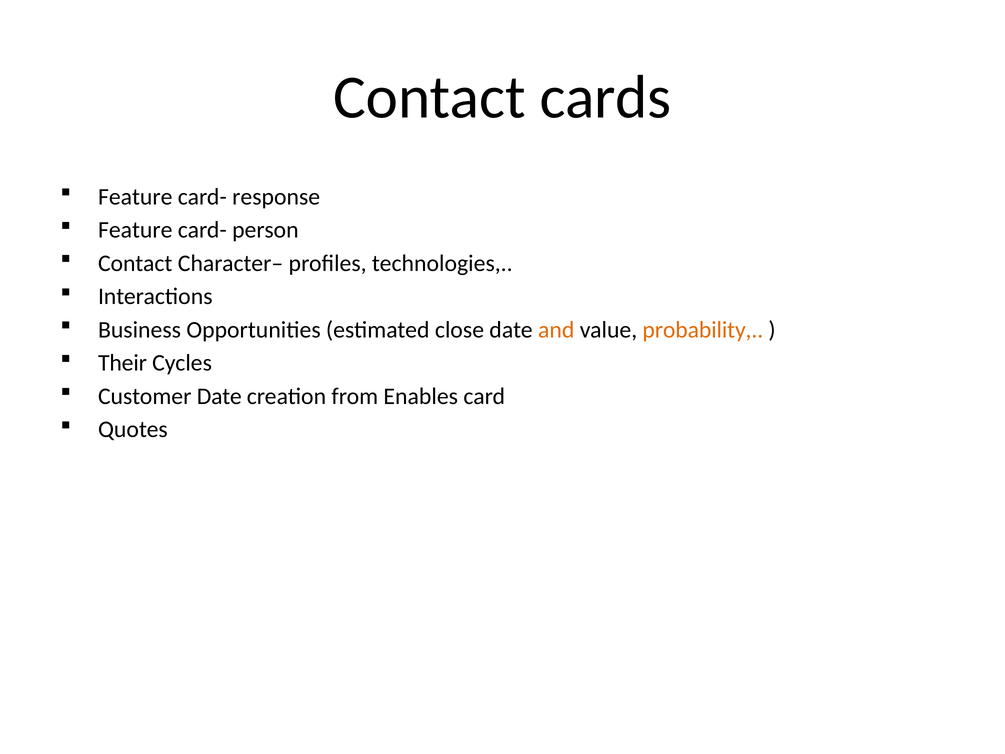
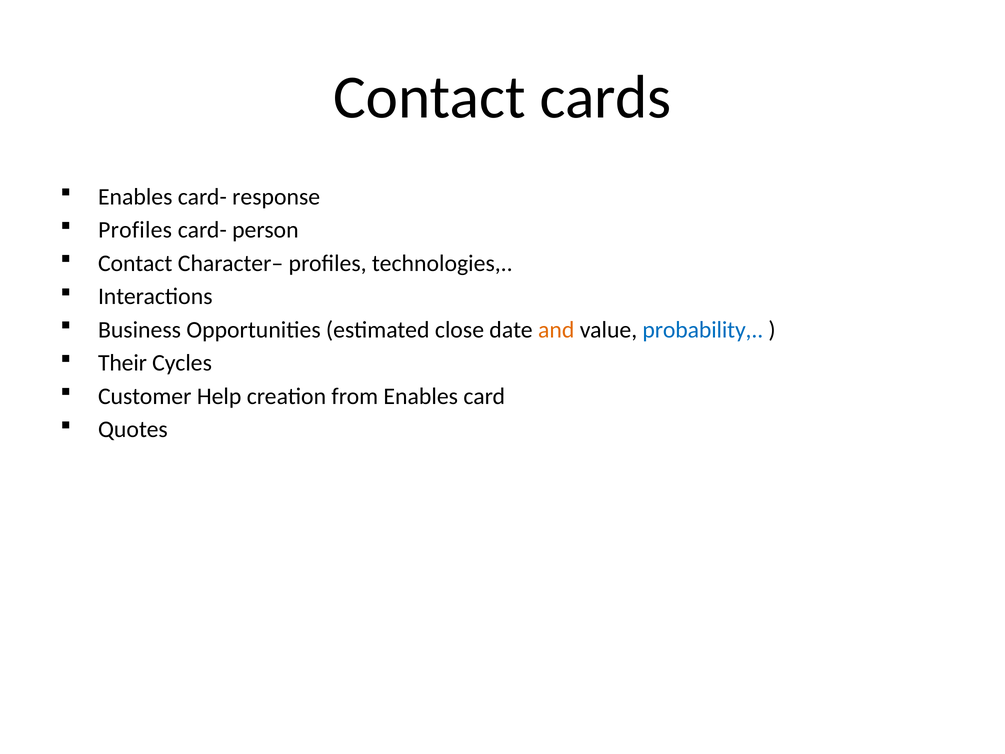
Feature at (135, 197): Feature -> Enables
Feature at (135, 230): Feature -> Profiles
probability colour: orange -> blue
Customer Date: Date -> Help
